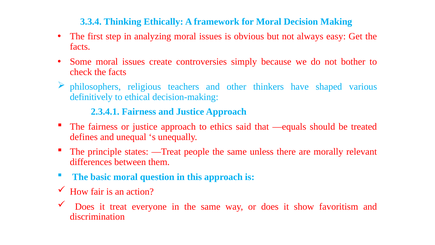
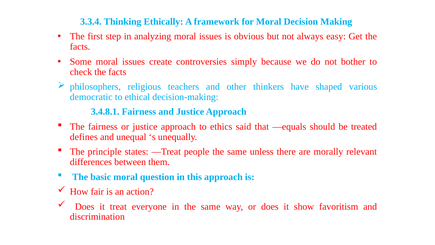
definitively: definitively -> democratic
2.3.4.1: 2.3.4.1 -> 3.4.8.1
